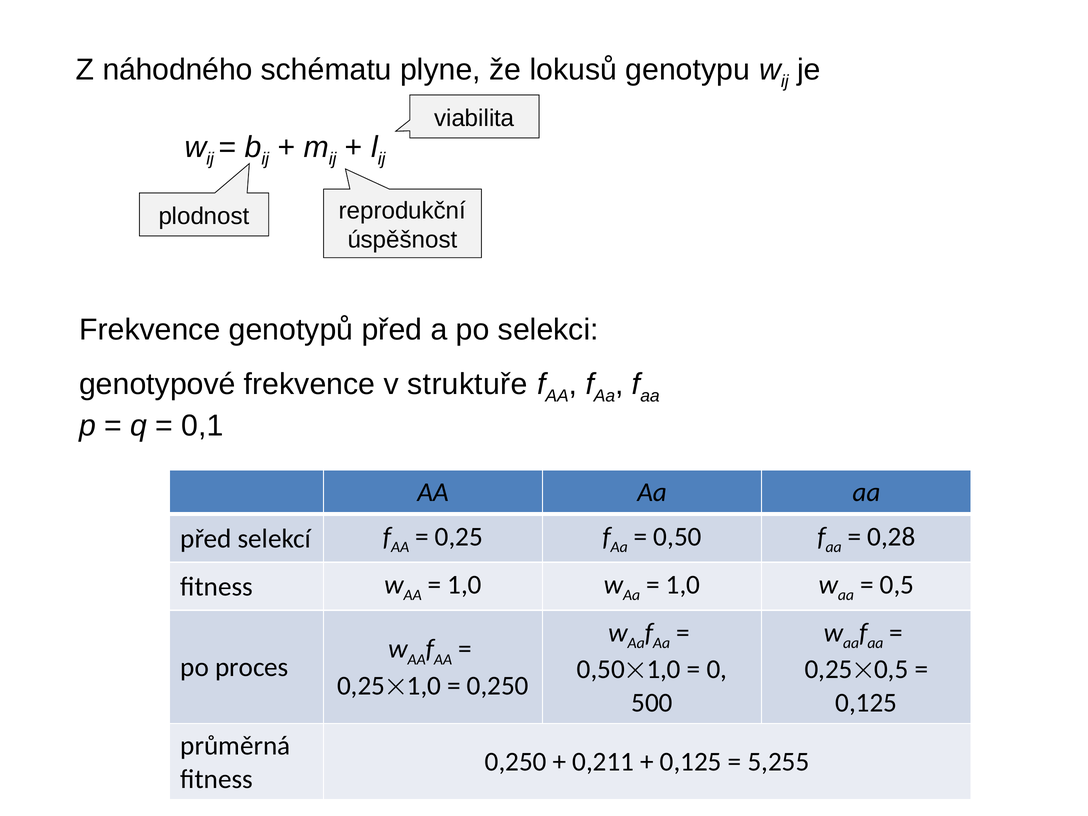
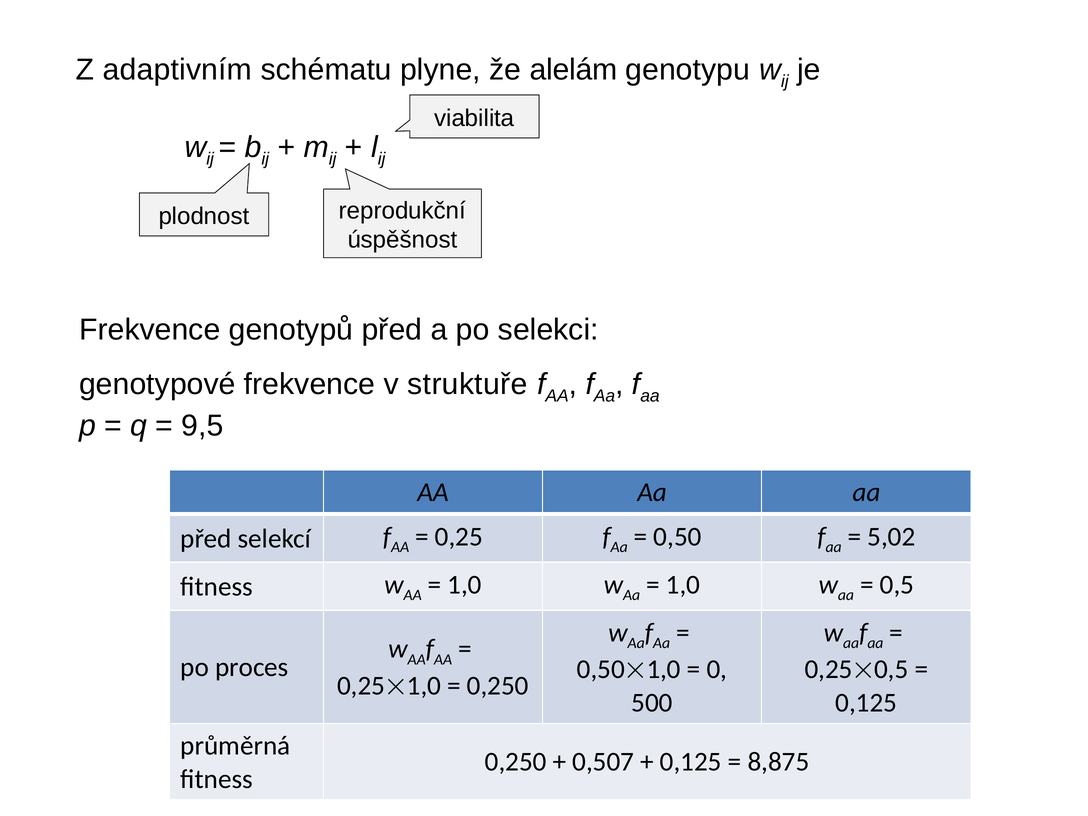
náhodného: náhodného -> adaptivním
lokusů: lokusů -> alelám
0,1: 0,1 -> 9,5
0,28: 0,28 -> 5,02
0,211: 0,211 -> 0,507
5,255: 5,255 -> 8,875
